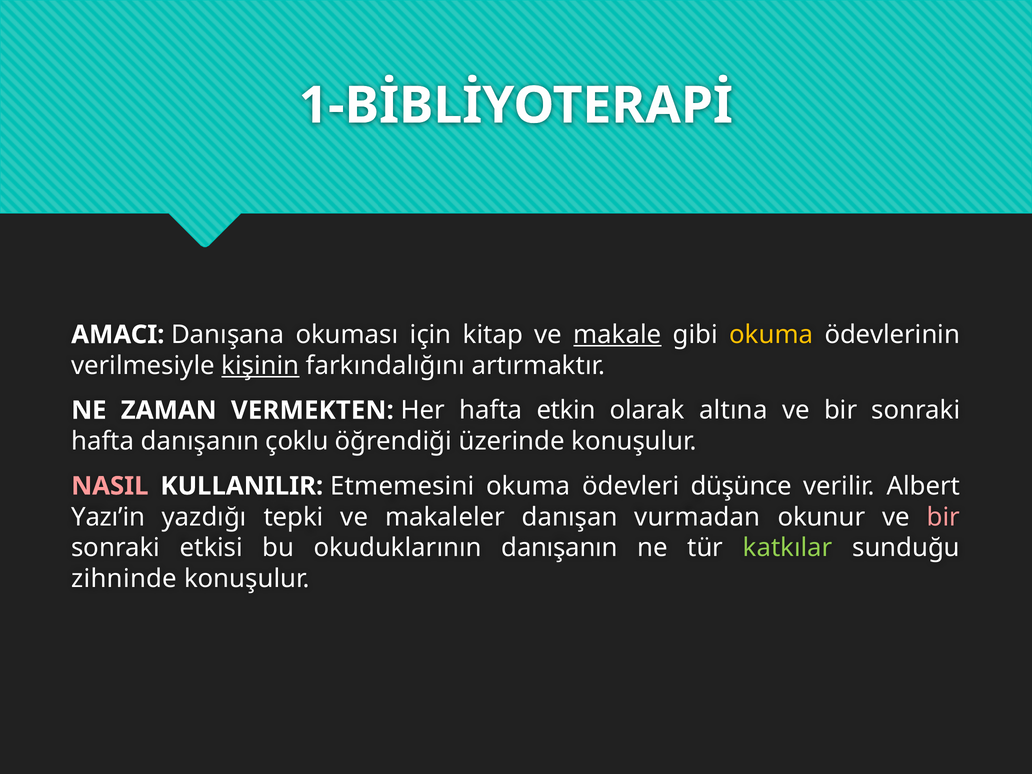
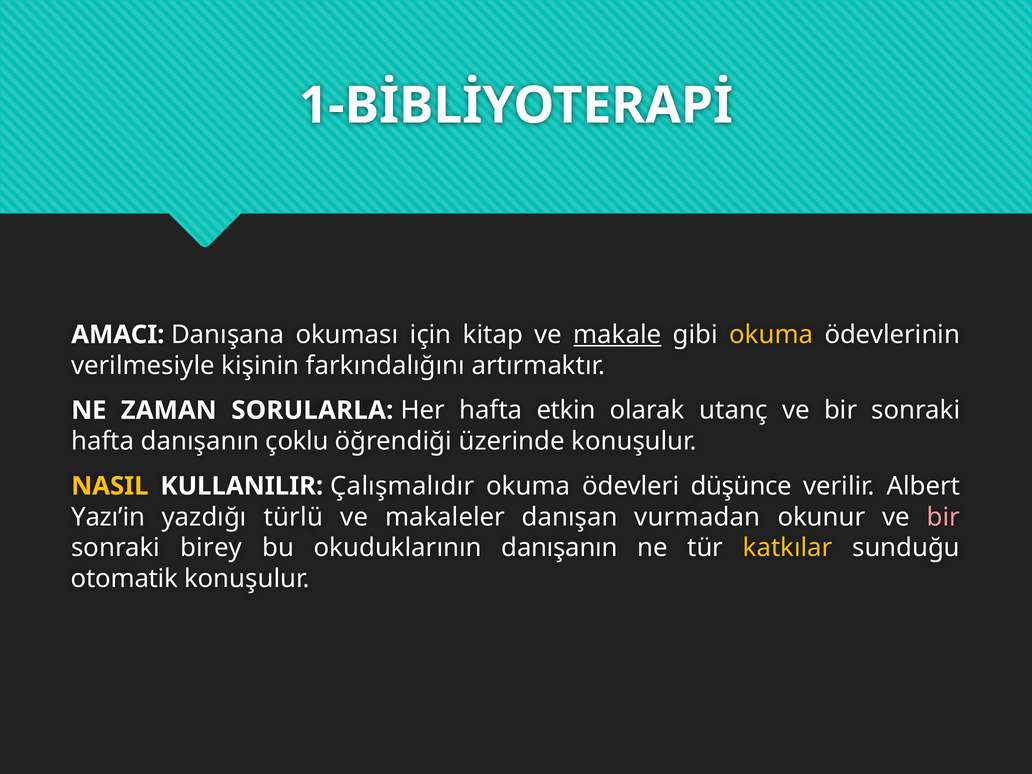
kişinin underline: present -> none
VERMEKTEN: VERMEKTEN -> SORULARLA
altına: altına -> utanç
NASIL colour: pink -> yellow
Etmemesini: Etmemesini -> Çalışmalıdır
tepki: tepki -> türlü
etkisi: etkisi -> birey
katkılar colour: light green -> yellow
zihninde: zihninde -> otomatik
